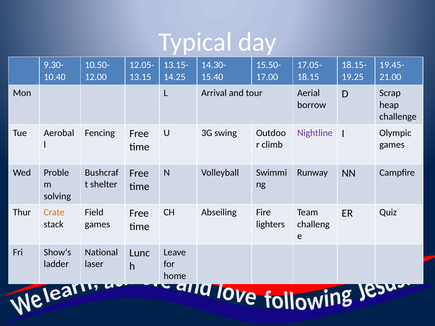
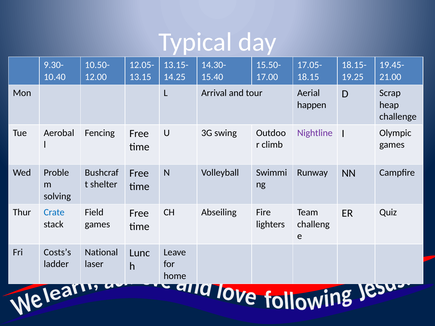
borrow: borrow -> happen
Crate colour: orange -> blue
Show’s: Show’s -> Costs’s
